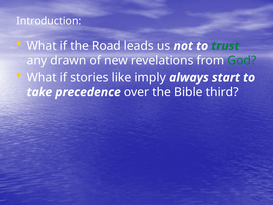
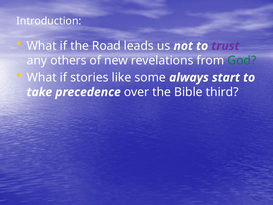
trust colour: green -> purple
drawn: drawn -> others
imply: imply -> some
